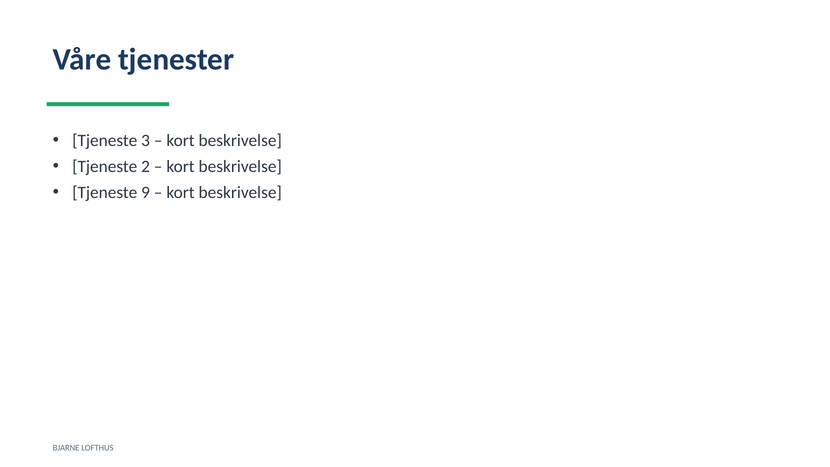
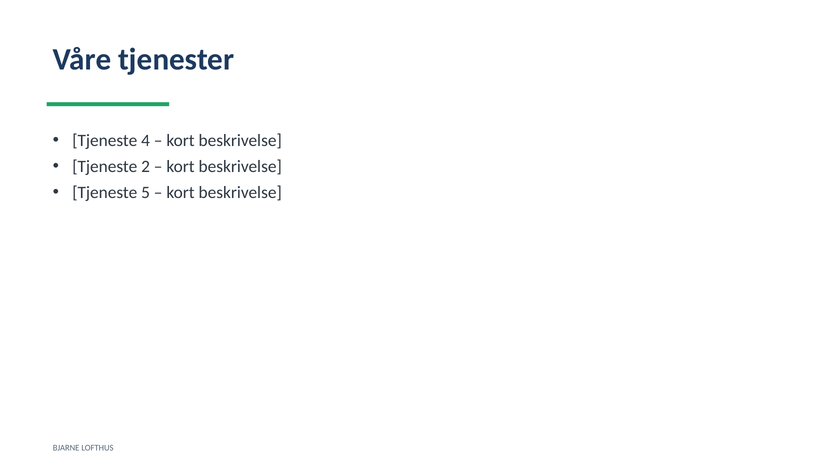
3: 3 -> 4
9: 9 -> 5
